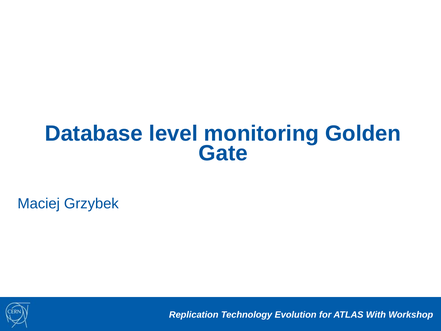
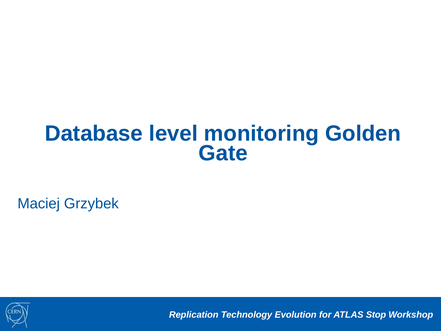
With: With -> Stop
